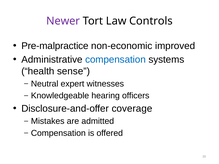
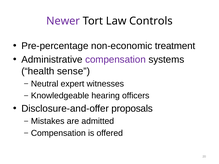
Pre-malpractice: Pre-malpractice -> Pre-percentage
improved: improved -> treatment
compensation at (115, 60) colour: blue -> purple
coverage: coverage -> proposals
